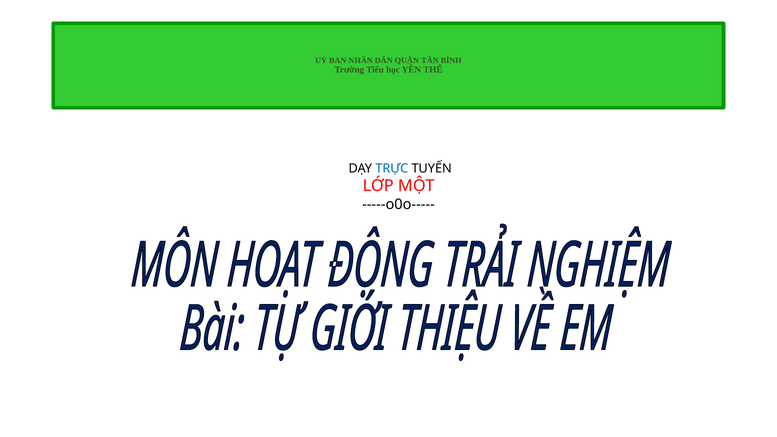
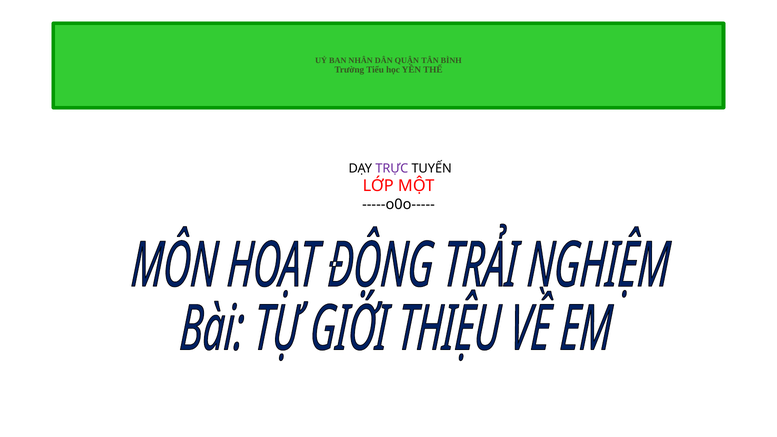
TRỰC colour: blue -> purple
